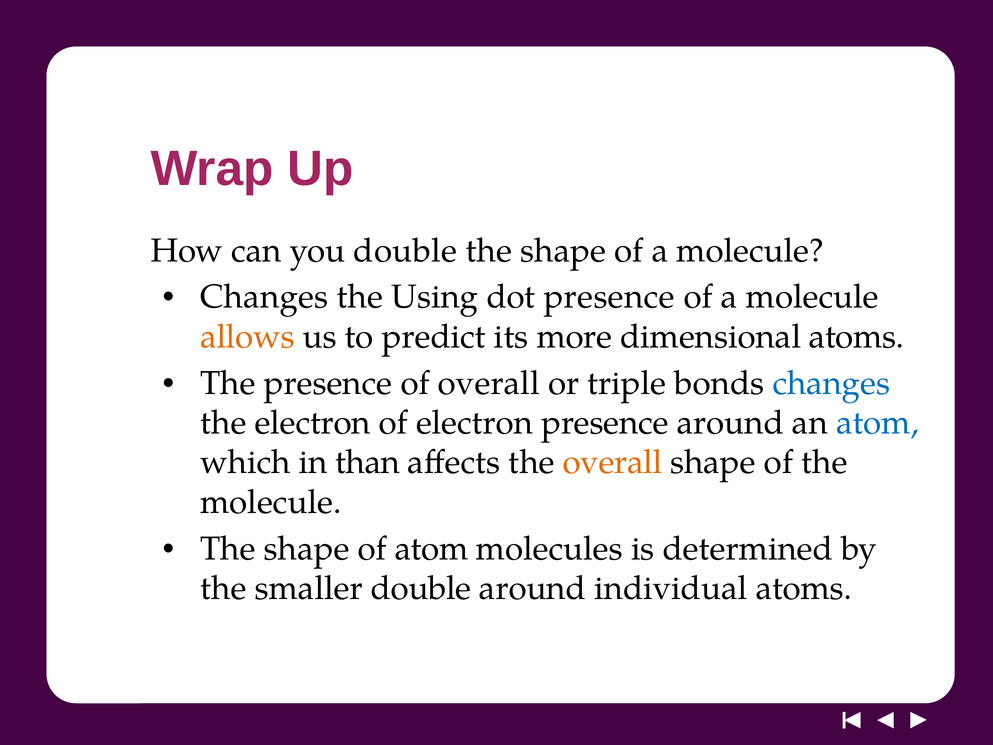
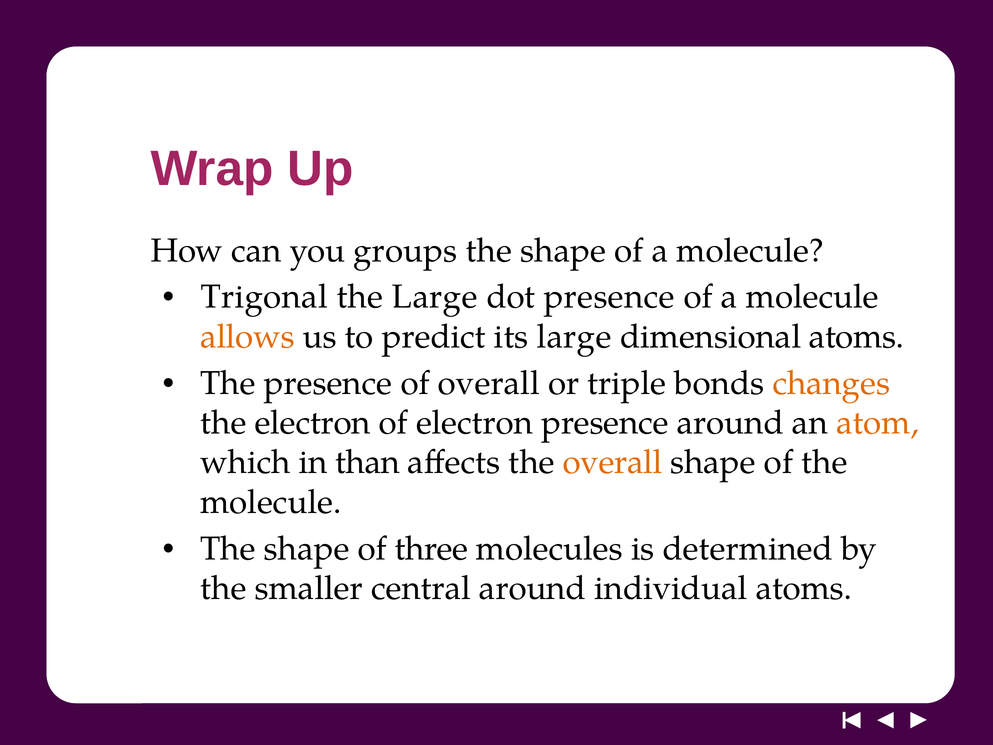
you double: double -> groups
Changes at (264, 297): Changes -> Trigonal
the Using: Using -> Large
its more: more -> large
changes at (831, 383) colour: blue -> orange
atom at (877, 423) colour: blue -> orange
of atom: atom -> three
smaller double: double -> central
